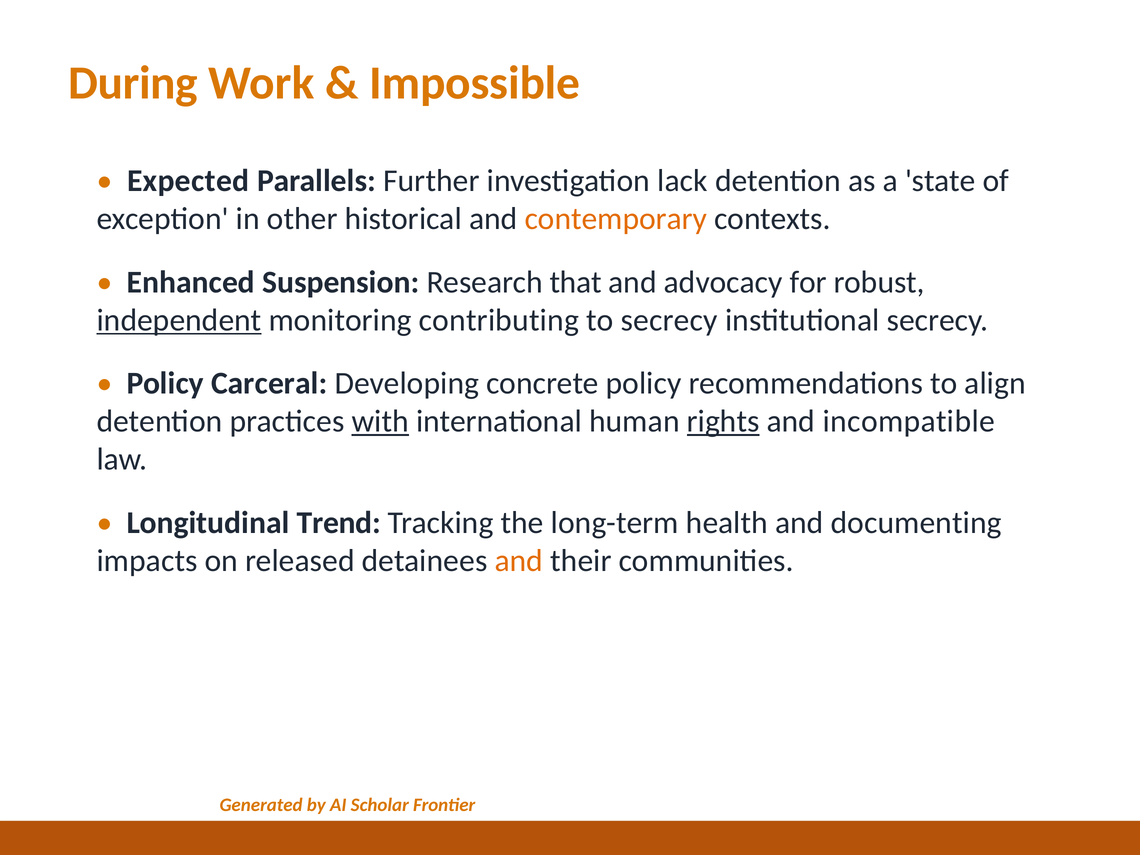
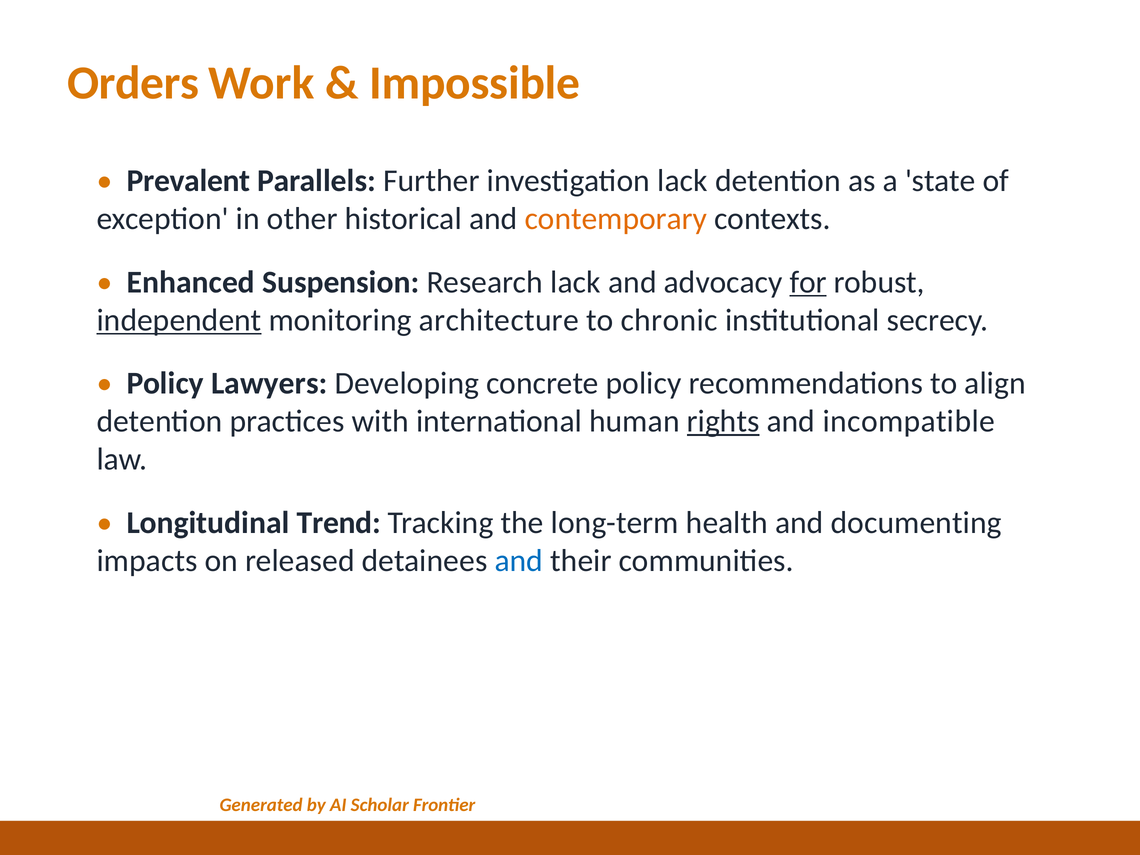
During: During -> Orders
Expected: Expected -> Prevalent
Research that: that -> lack
for underline: none -> present
contributing: contributing -> architecture
to secrecy: secrecy -> chronic
Carceral: Carceral -> Lawyers
with underline: present -> none
and at (519, 561) colour: orange -> blue
